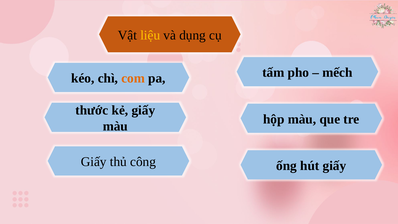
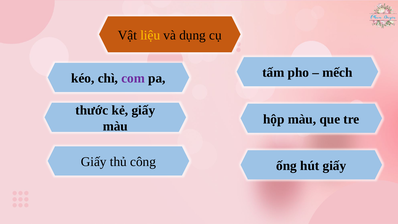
com colour: orange -> purple
